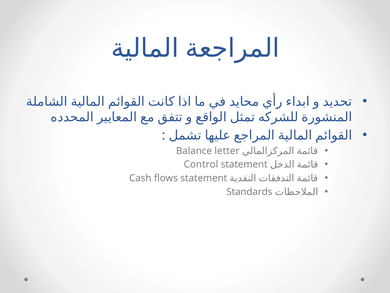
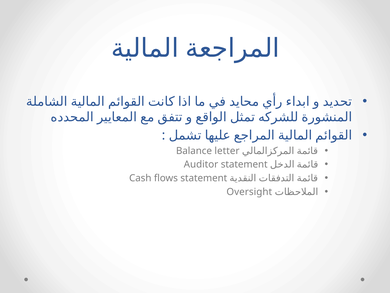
Control: Control -> Auditor
Standards: Standards -> Oversight
